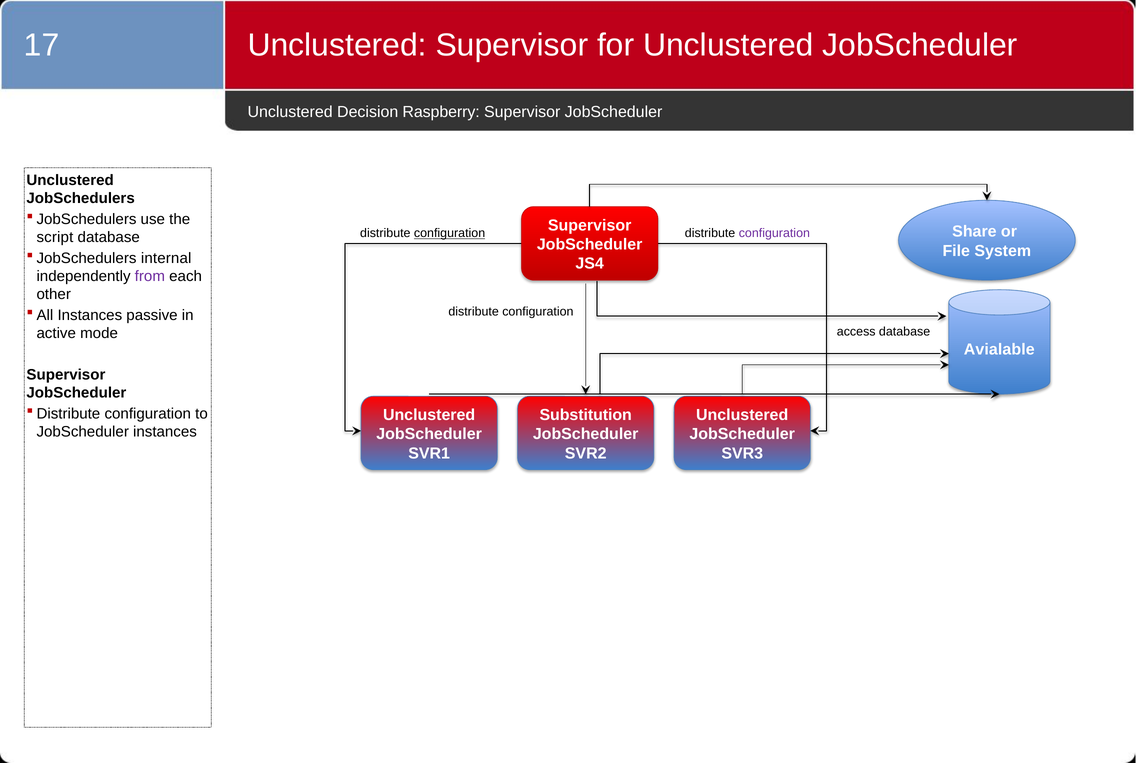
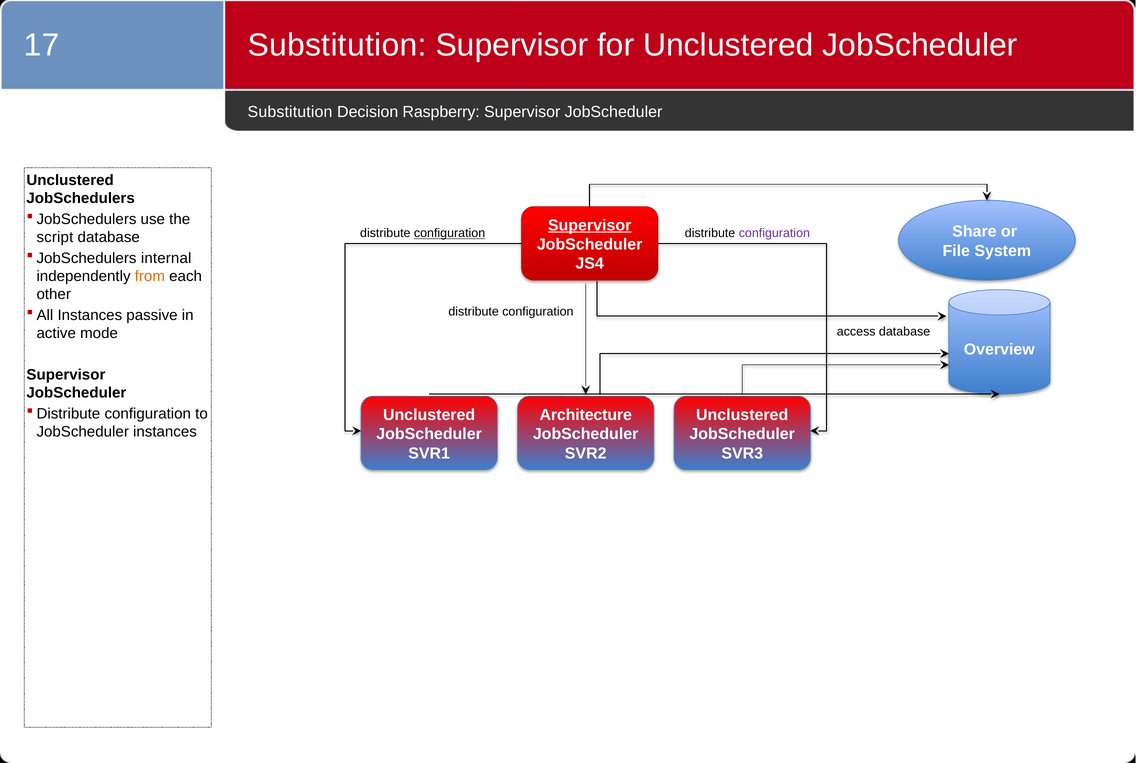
Unclustered at (337, 45): Unclustered -> Substitution
Unclustered at (290, 112): Unclustered -> Substitution
Supervisor at (590, 225) underline: none -> present
from colour: purple -> orange
Avialable: Avialable -> Overview
Substitution: Substitution -> Architecture
